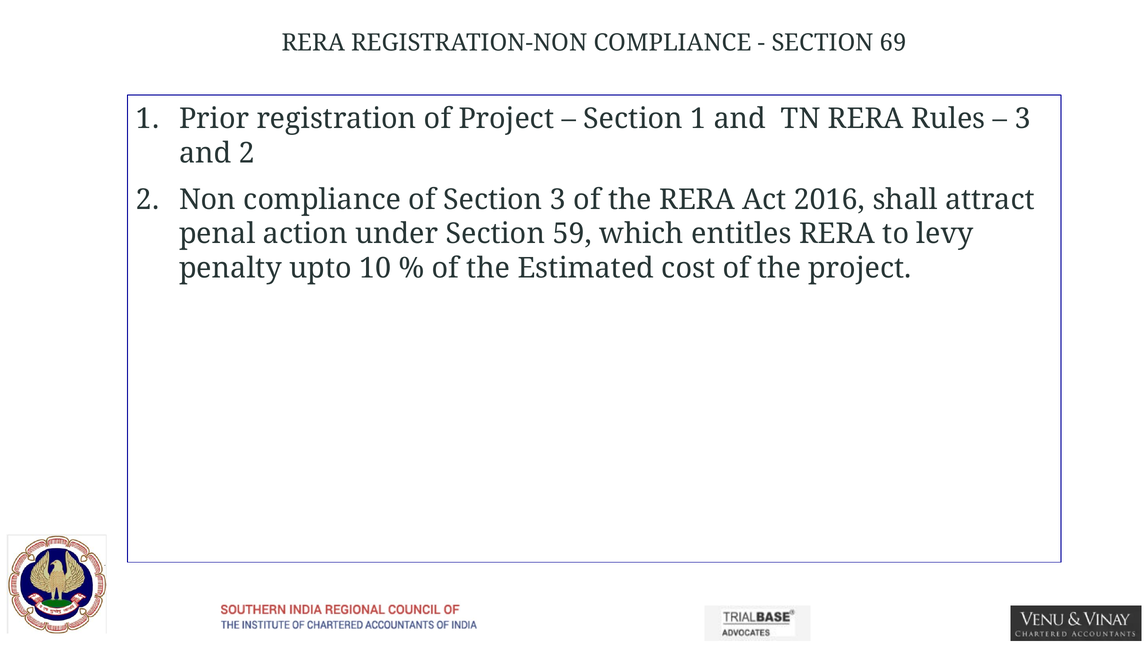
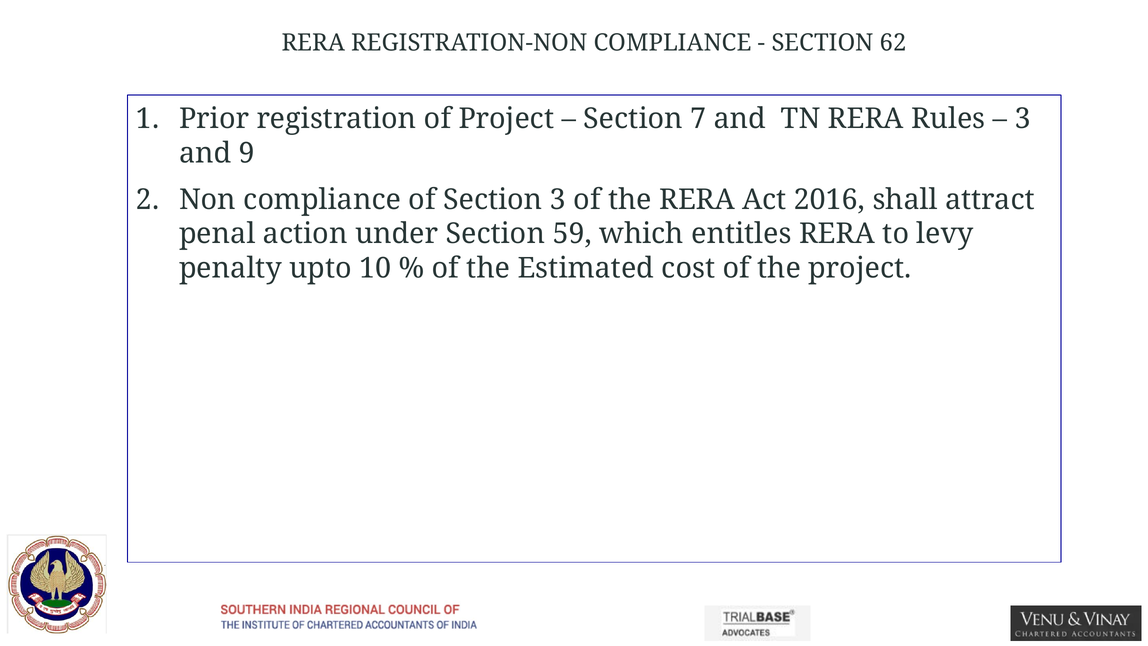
69: 69 -> 62
Section 1: 1 -> 7
and 2: 2 -> 9
